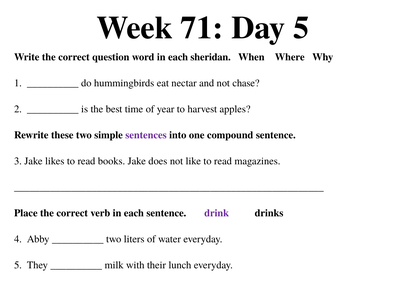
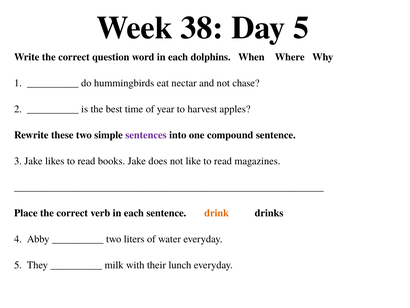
71: 71 -> 38
sheridan: sheridan -> dolphins
drink colour: purple -> orange
